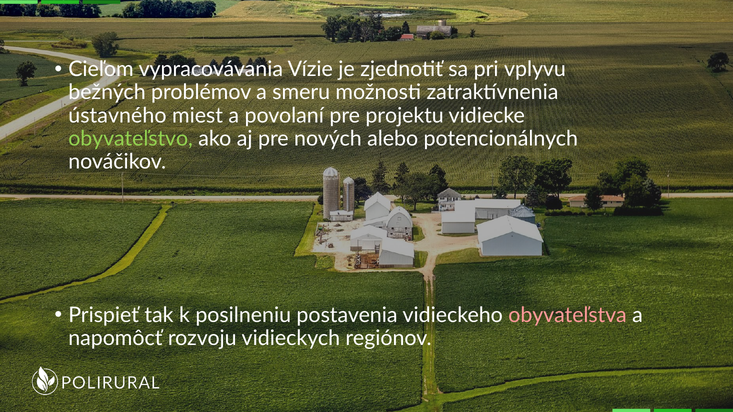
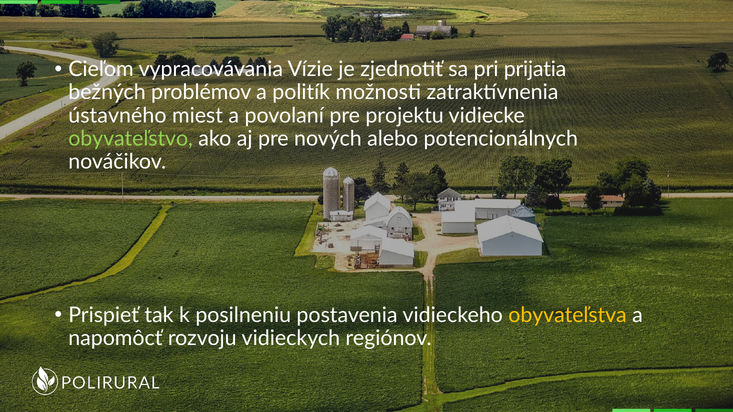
vplyvu: vplyvu -> prijatia
smeru: smeru -> politík
obyvateľstva colour: pink -> yellow
